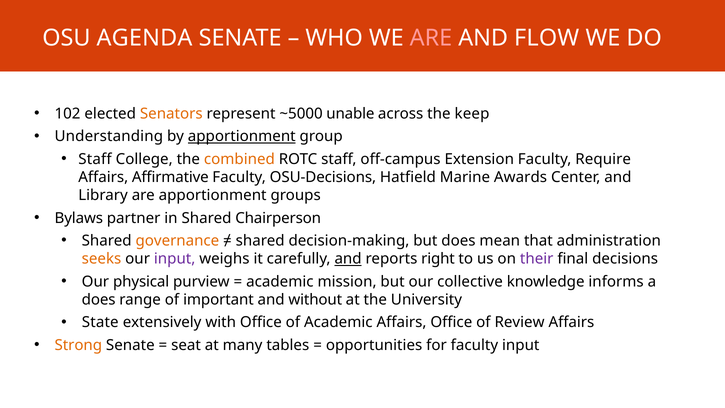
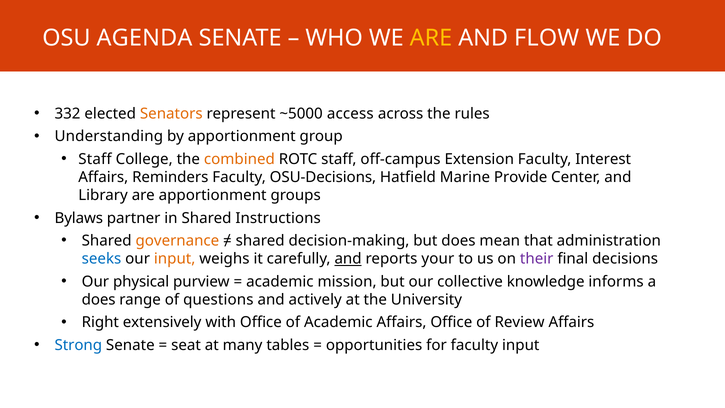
ARE at (431, 38) colour: pink -> yellow
102: 102 -> 332
unable: unable -> access
keep: keep -> rules
apportionment at (242, 136) underline: present -> none
Require: Require -> Interest
Affirmative: Affirmative -> Reminders
Awards: Awards -> Provide
Chairperson: Chairperson -> Instructions
seeks colour: orange -> blue
input at (175, 259) colour: purple -> orange
right: right -> your
important: important -> questions
without: without -> actively
State: State -> Right
Strong colour: orange -> blue
